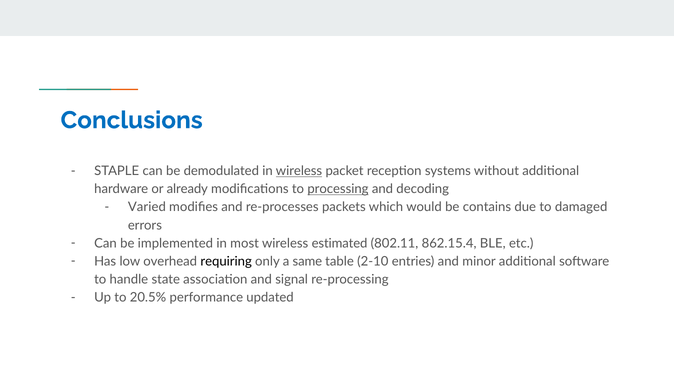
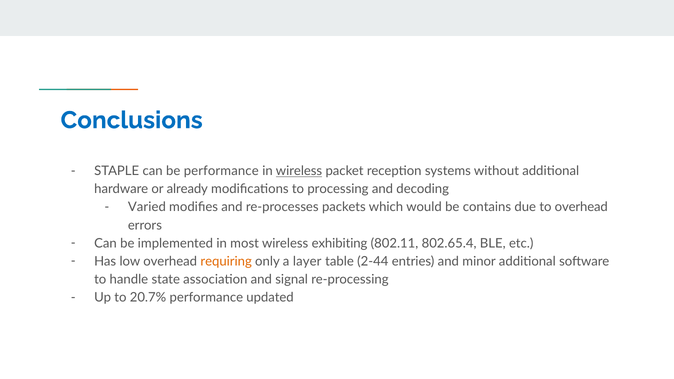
be demodulated: demodulated -> performance
processing underline: present -> none
to damaged: damaged -> overhead
estimated: estimated -> exhibiting
862.15.4: 862.15.4 -> 802.65.4
requiring colour: black -> orange
same: same -> layer
2-10: 2-10 -> 2-44
20.5%: 20.5% -> 20.7%
